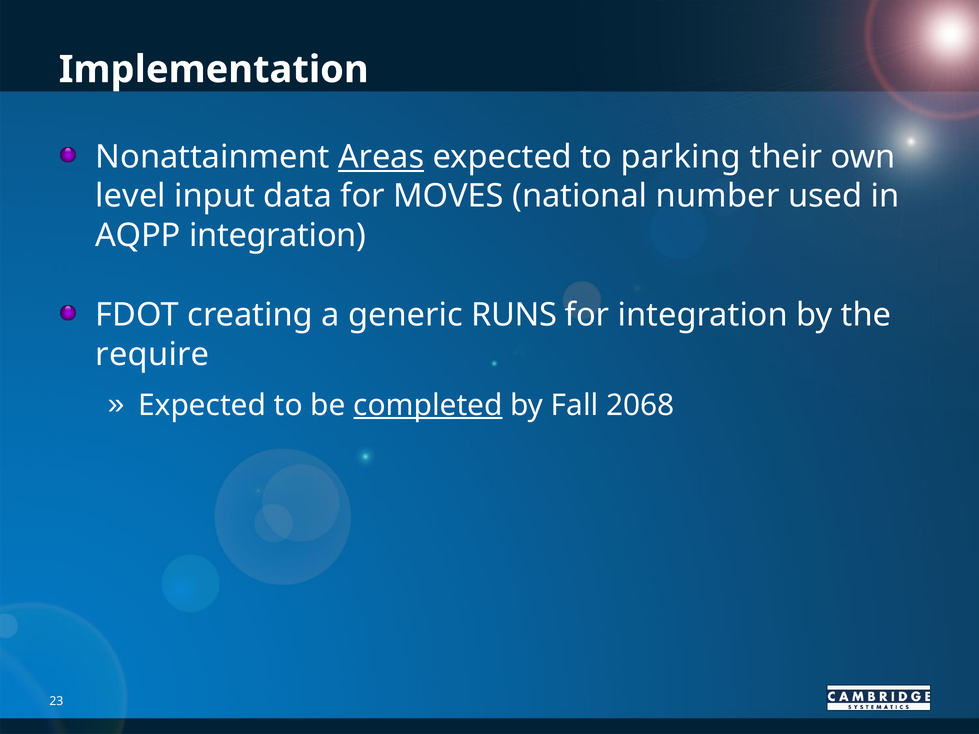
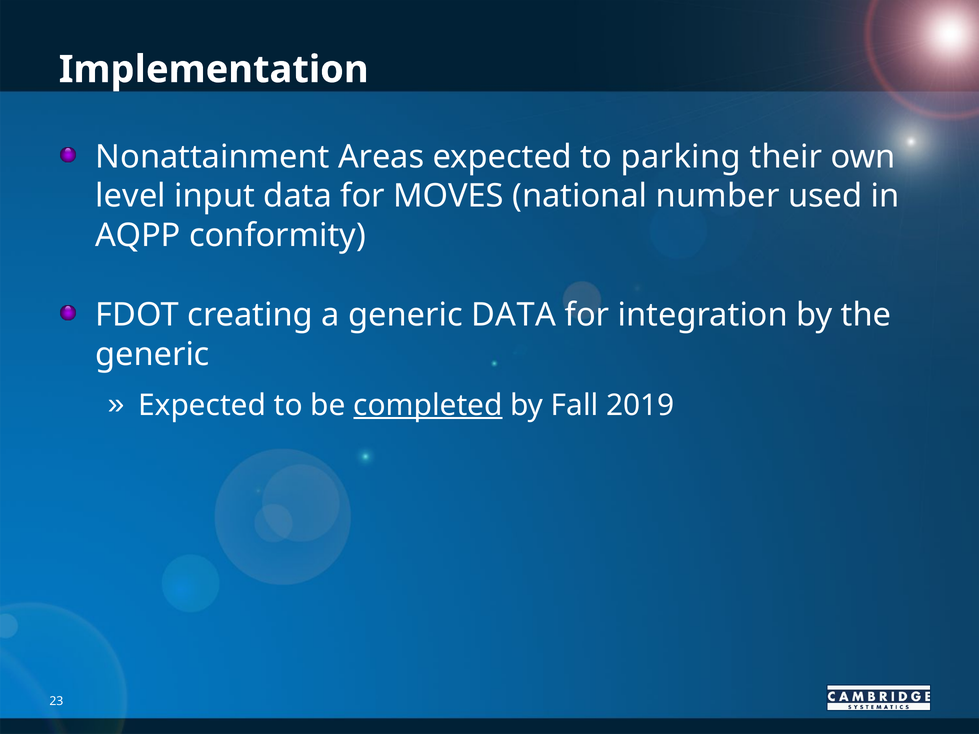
Areas underline: present -> none
AQPP integration: integration -> conformity
generic RUNS: RUNS -> DATA
require at (152, 354): require -> generic
2068: 2068 -> 2019
